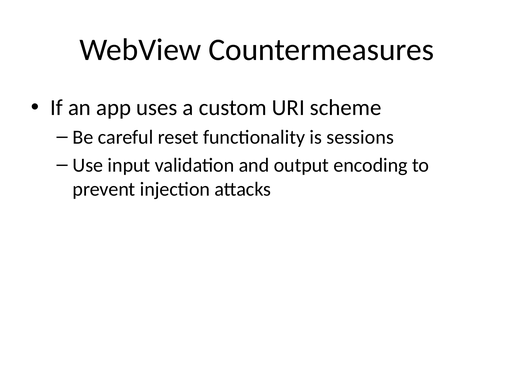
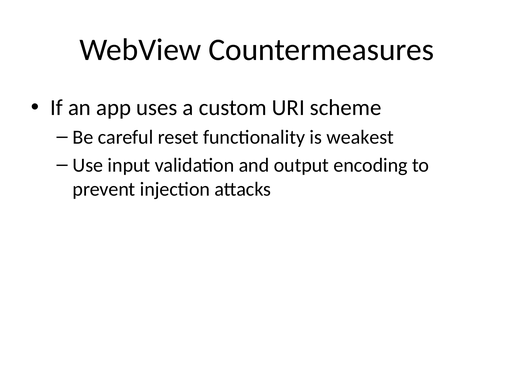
sessions: sessions -> weakest
